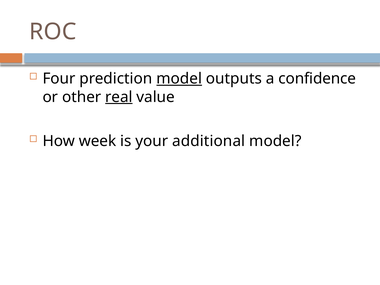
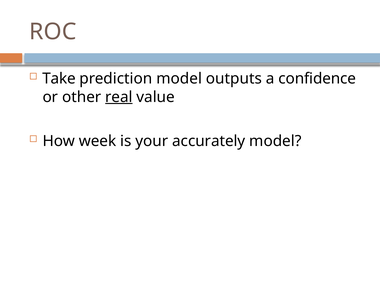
Four: Four -> Take
model at (179, 79) underline: present -> none
additional: additional -> accurately
